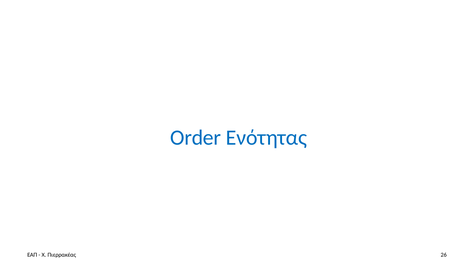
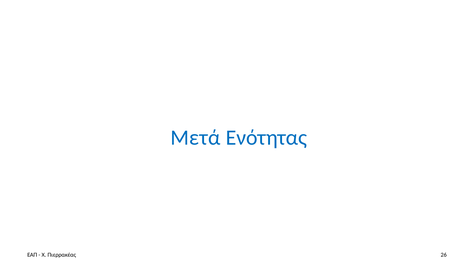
Order: Order -> Μετά
